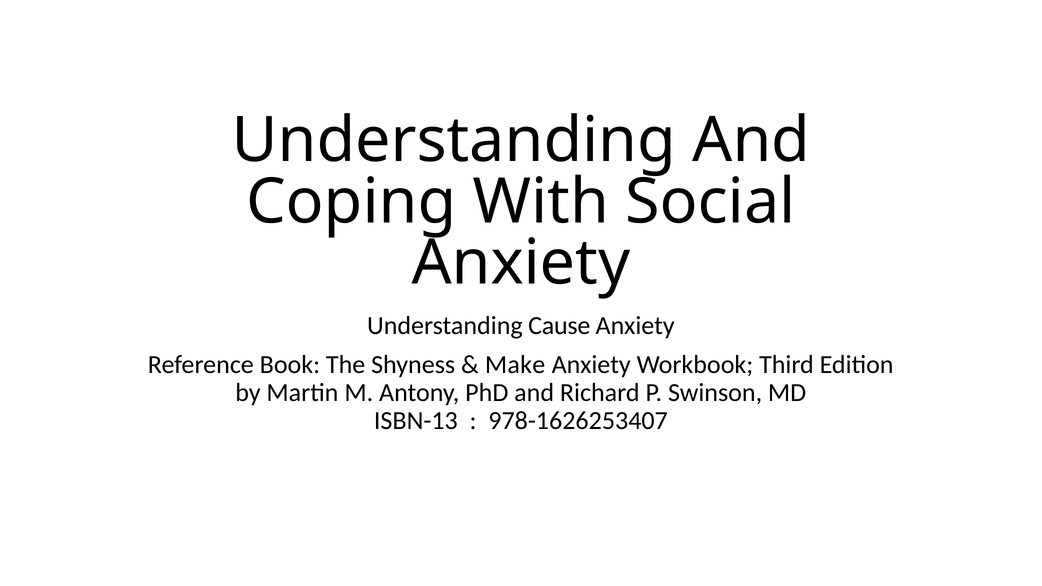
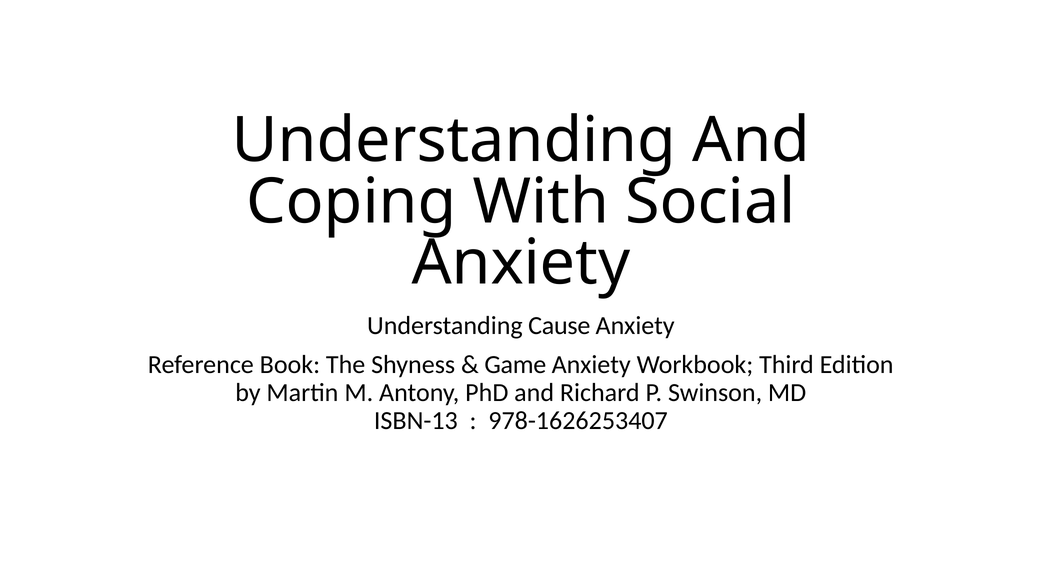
Make: Make -> Game
